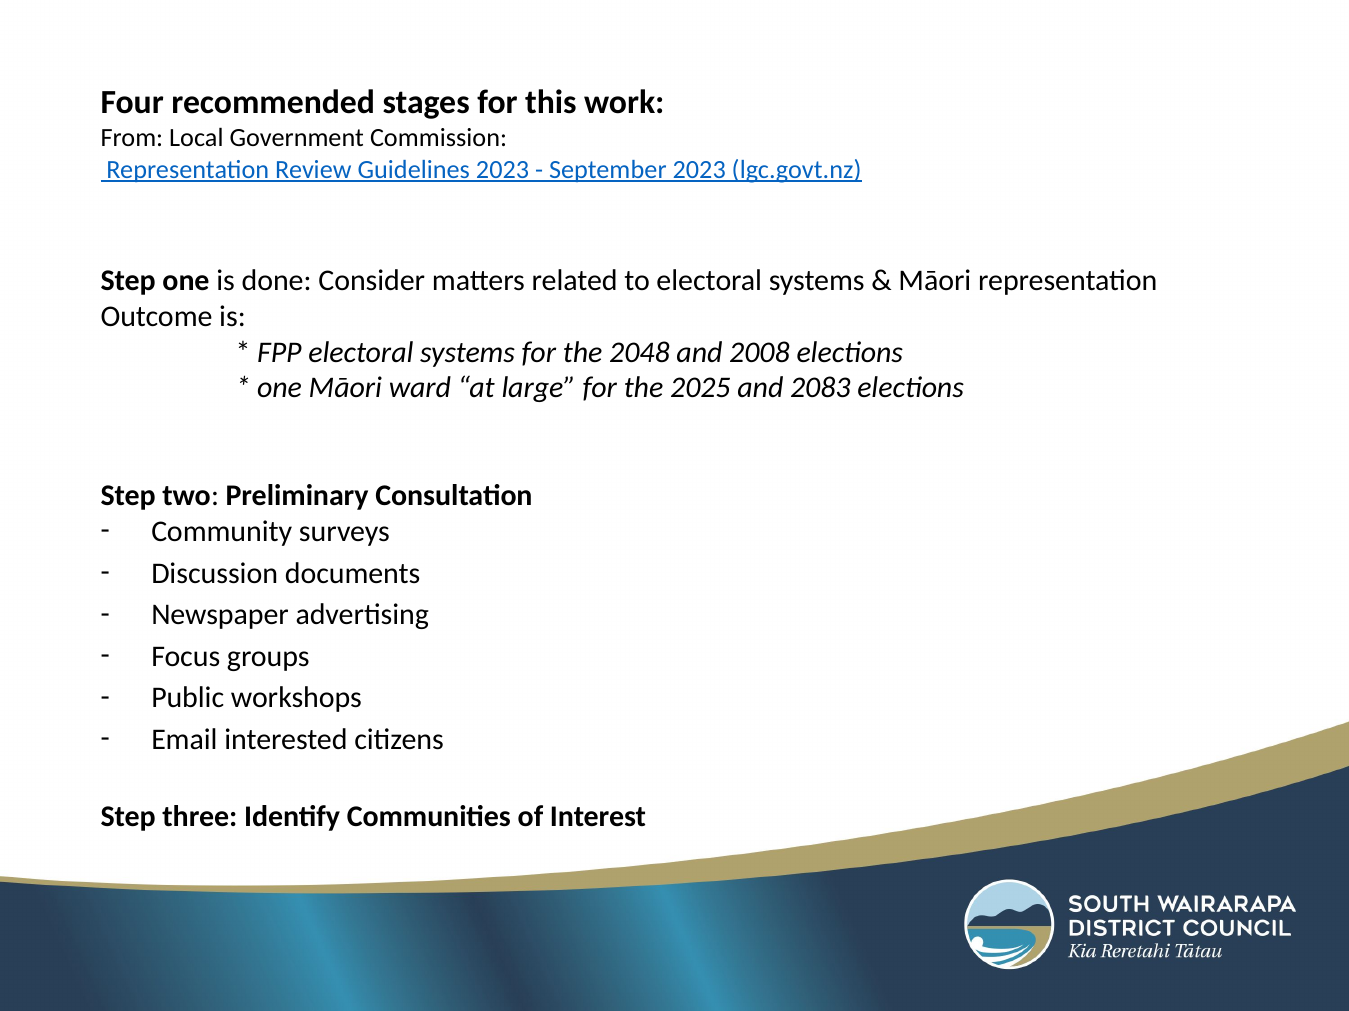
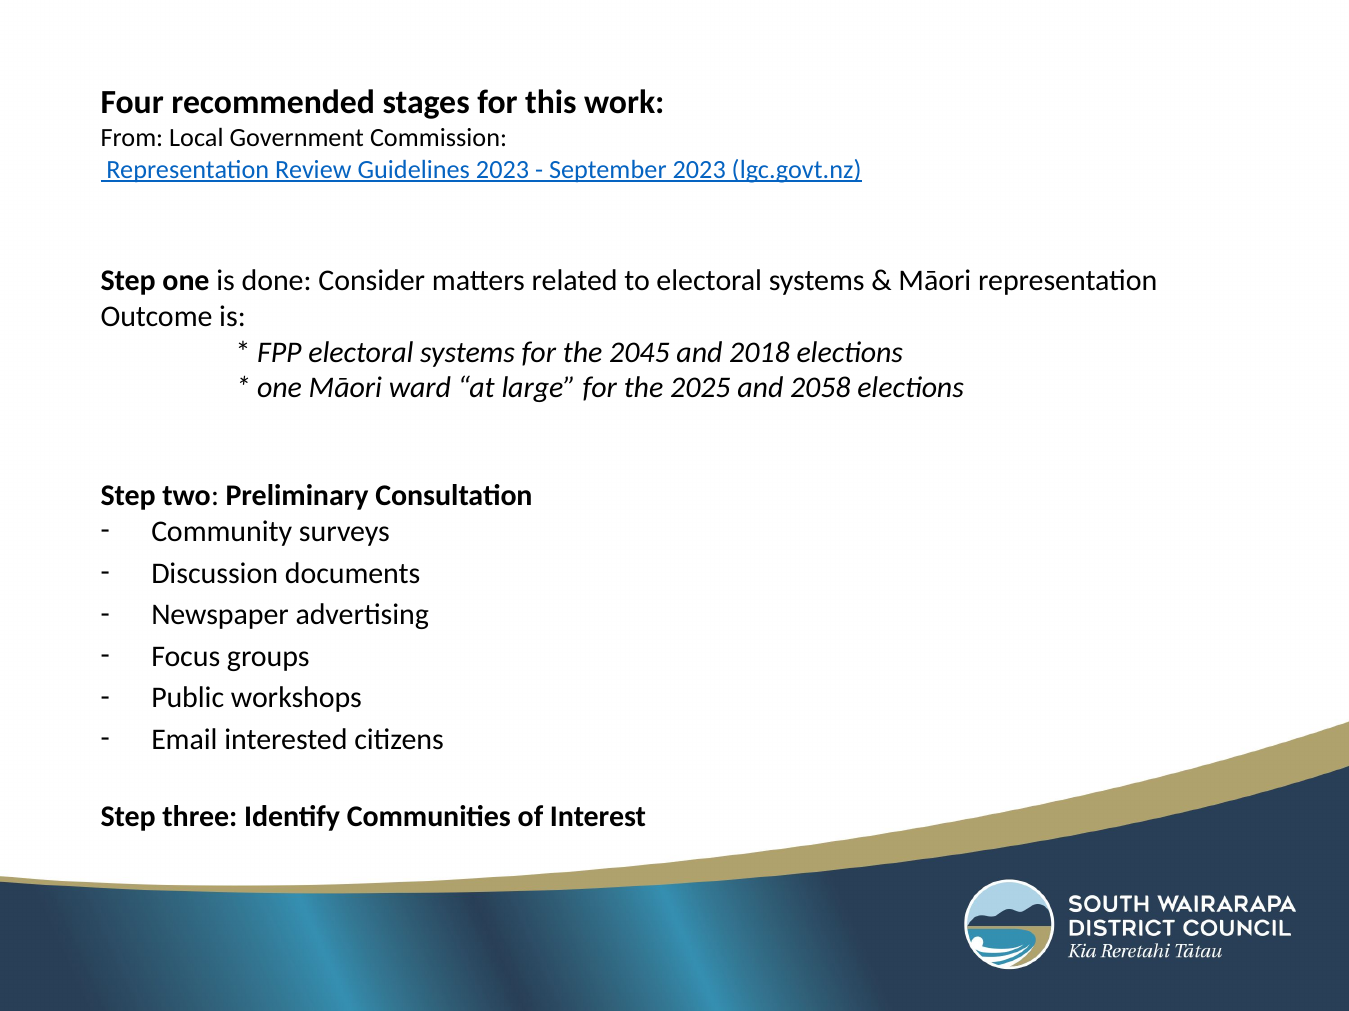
2048: 2048 -> 2045
2008: 2008 -> 2018
2083: 2083 -> 2058
